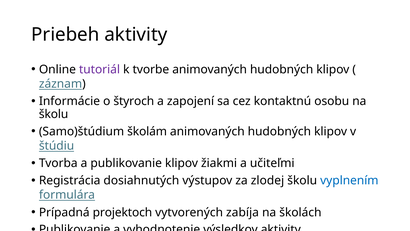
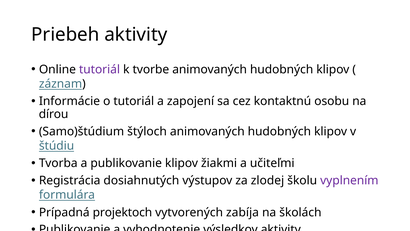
o štyroch: štyroch -> tutoriál
školu at (54, 114): školu -> dírou
školám: školám -> štýloch
vyplnením colour: blue -> purple
